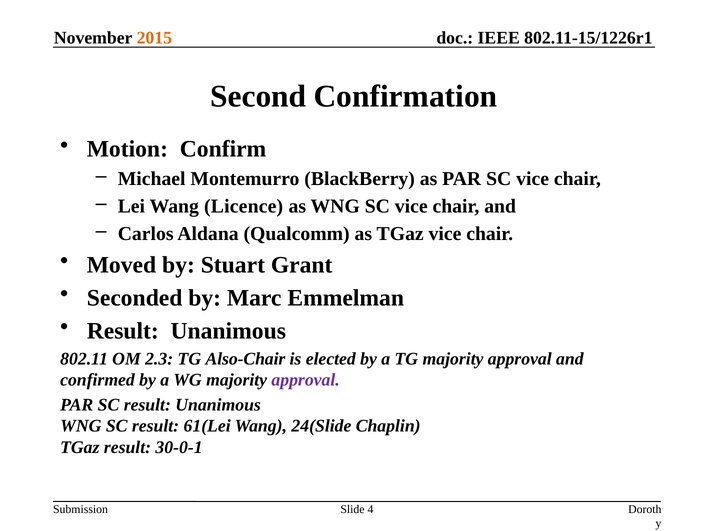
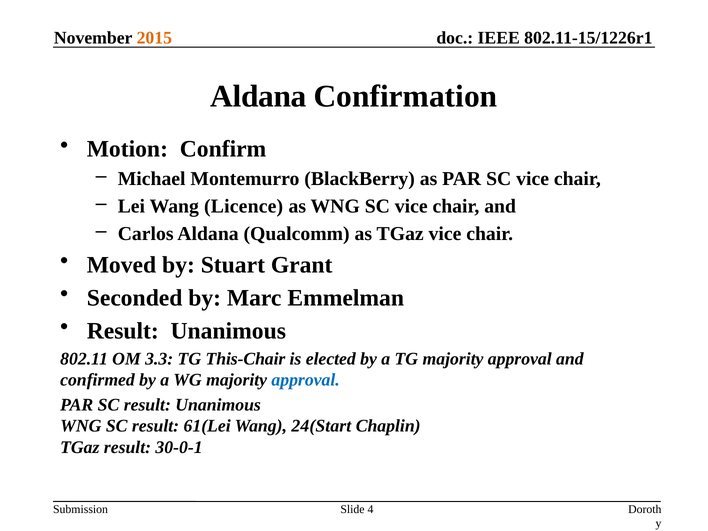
Second at (258, 97): Second -> Aldana
2.3: 2.3 -> 3.3
Also-Chair: Also-Chair -> This-Chair
approval at (306, 380) colour: purple -> blue
24(Slide: 24(Slide -> 24(Start
